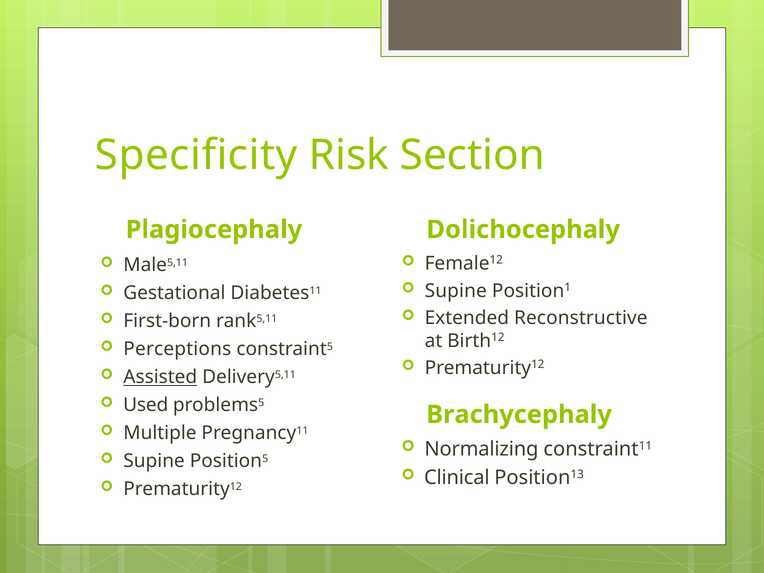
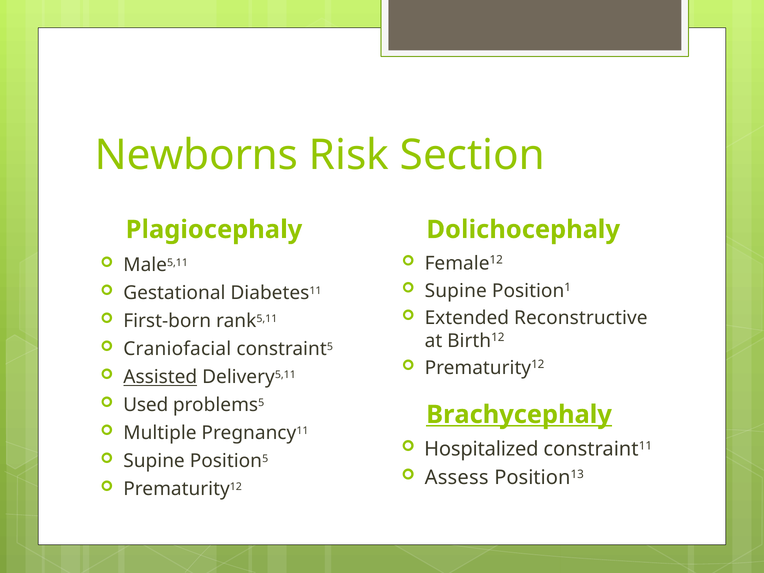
Specificity: Specificity -> Newborns
Perceptions: Perceptions -> Craniofacial
Brachycephaly underline: none -> present
Normalizing: Normalizing -> Hospitalized
Clinical: Clinical -> Assess
